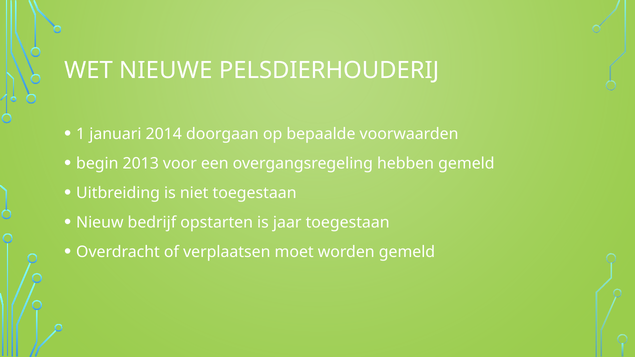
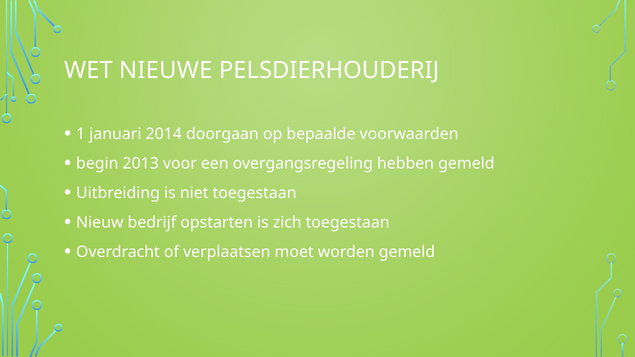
jaar: jaar -> zich
